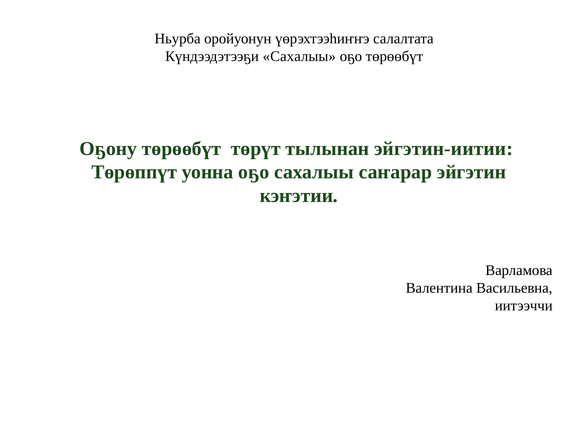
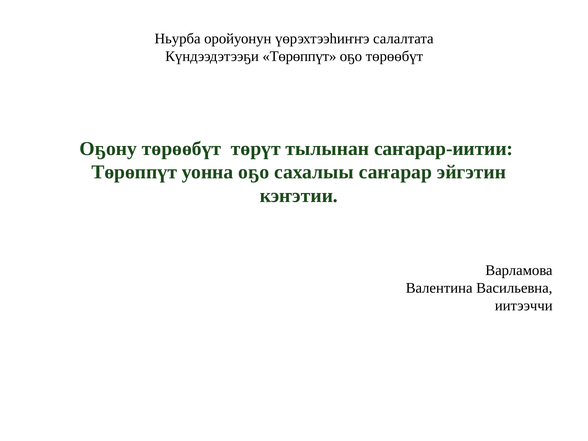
Күндээдэтээҕи Сахалыы: Сахалыы -> Тɵрɵппүт
эйгэтин-иитии: эйгэтин-иитии -> саҥарар-иитии
